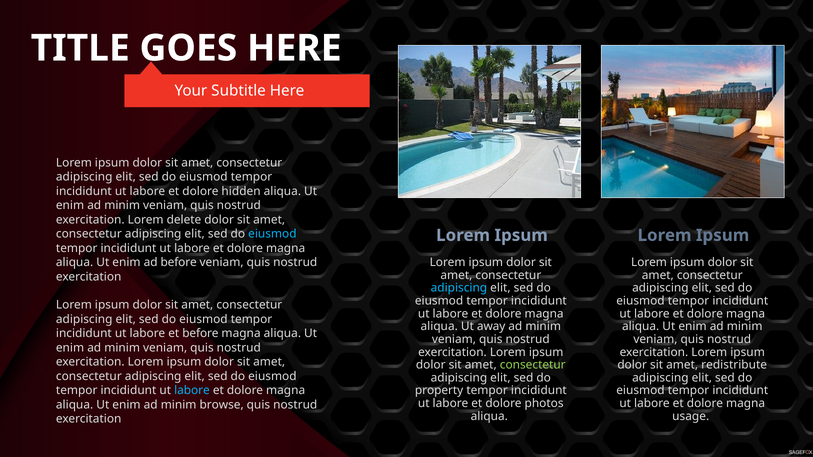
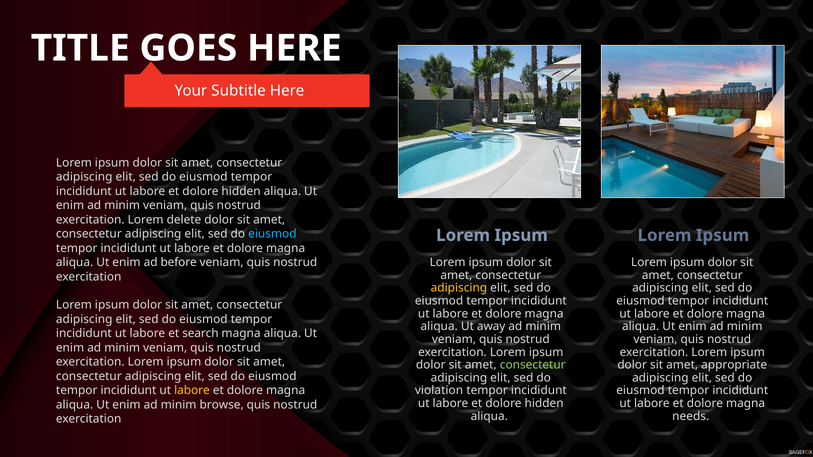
adipiscing at (459, 288) colour: light blue -> yellow
et before: before -> search
redistribute: redistribute -> appropriate
labore at (192, 391) colour: light blue -> yellow
property: property -> violation
photos at (544, 404): photos -> hidden
usage: usage -> needs
